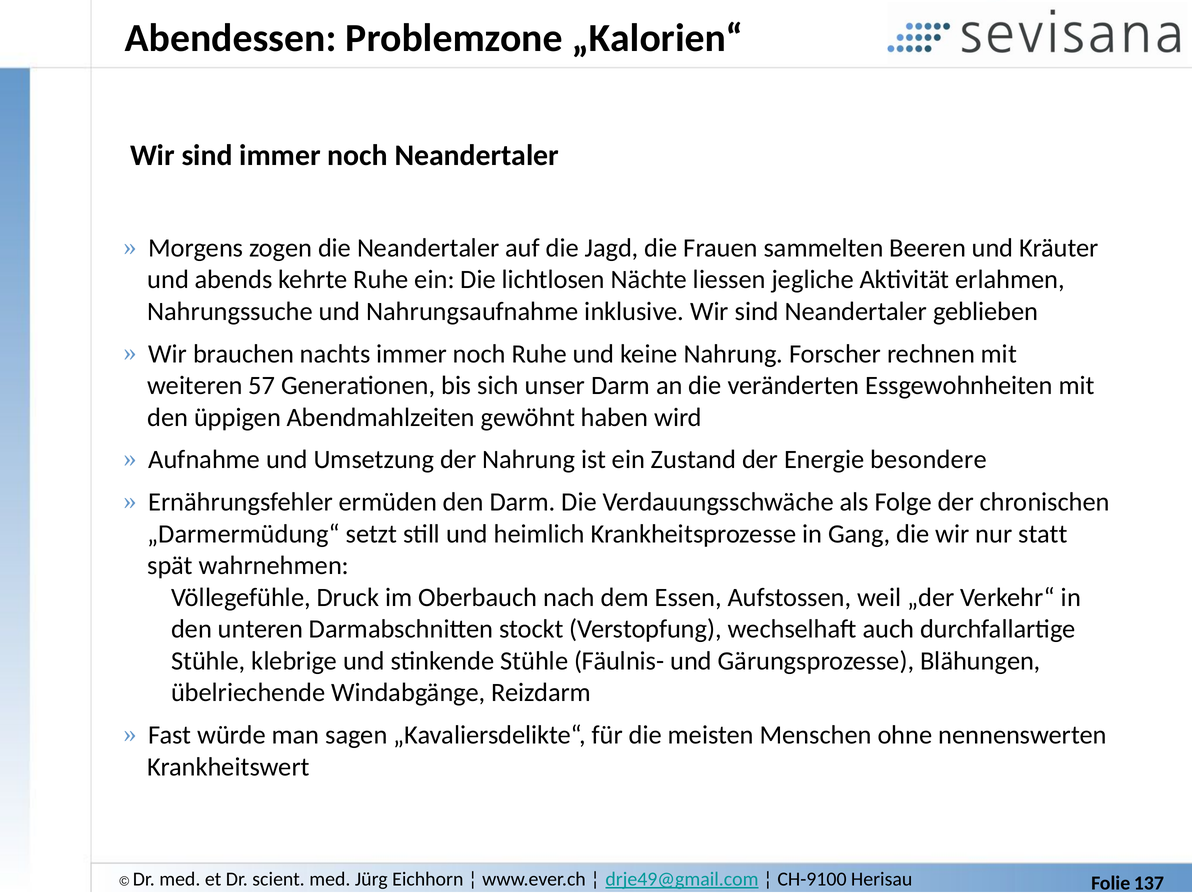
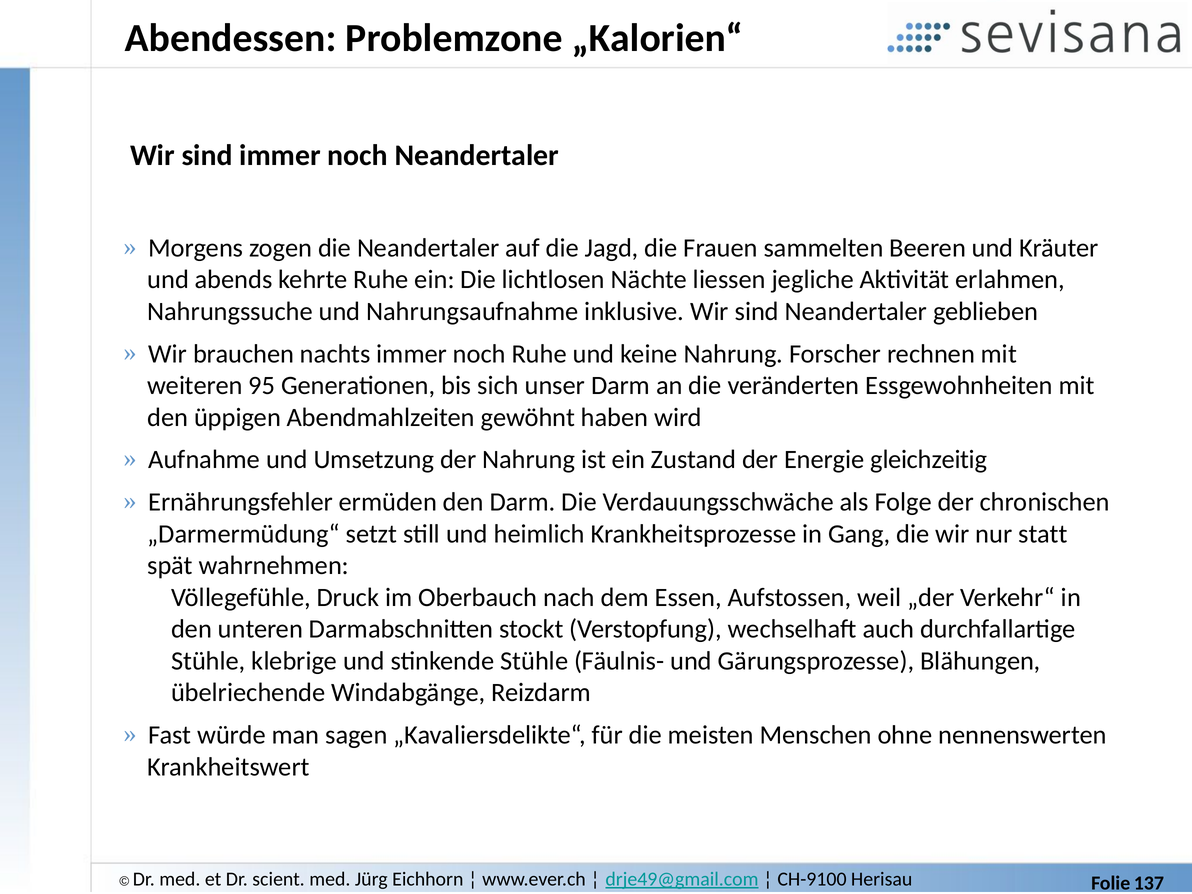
57: 57 -> 95
besondere: besondere -> gleichzeitig
